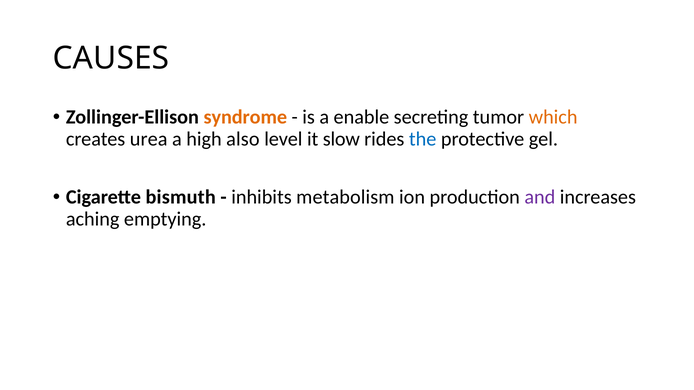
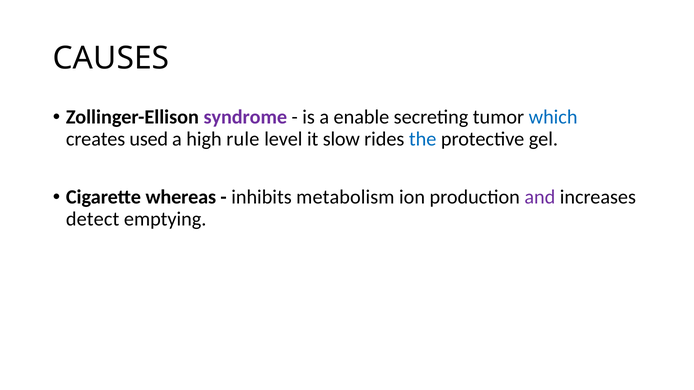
syndrome colour: orange -> purple
which colour: orange -> blue
urea: urea -> used
also: also -> rule
bismuth: bismuth -> whereas
aching: aching -> detect
